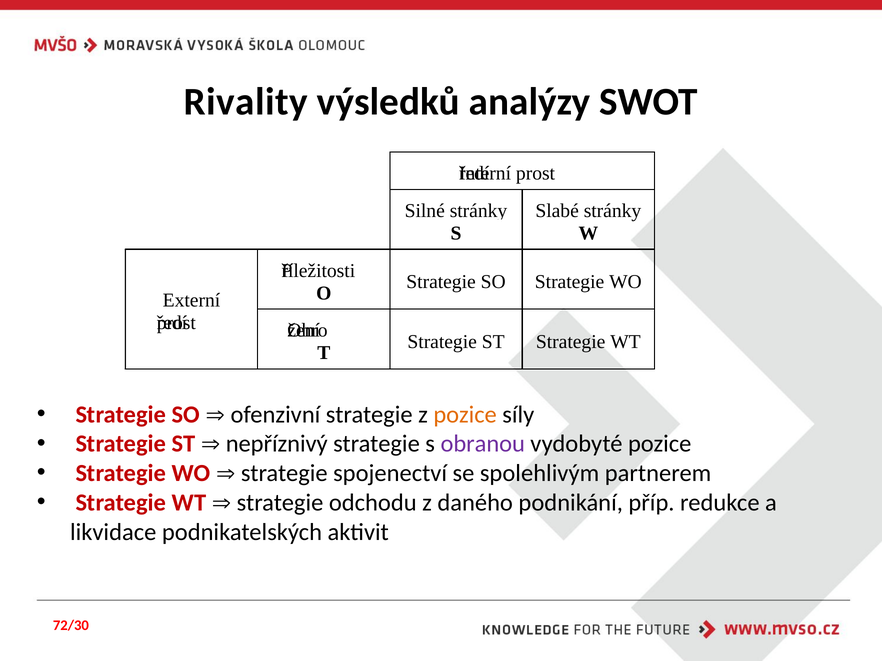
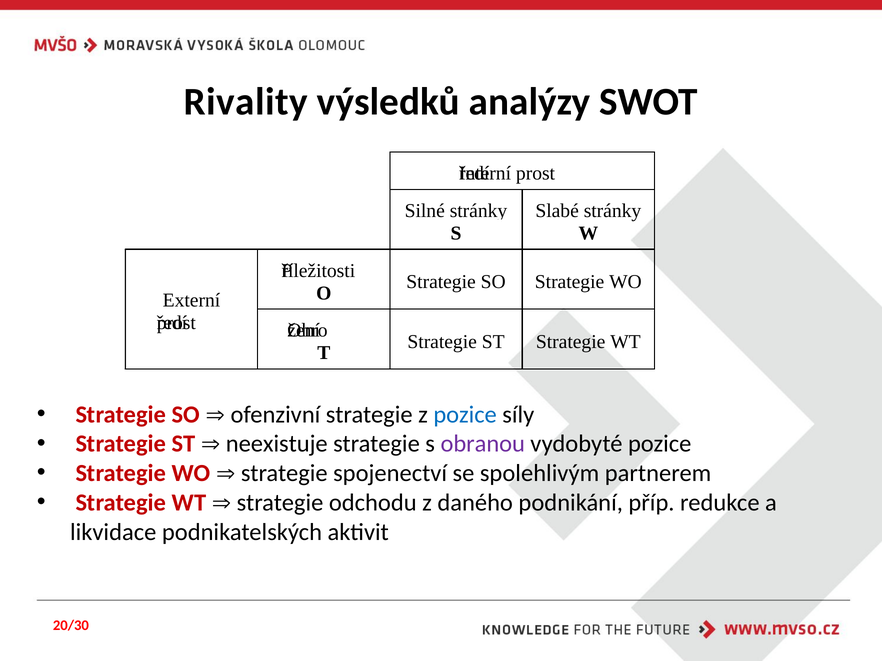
pozice at (465, 415) colour: orange -> blue
nepříznivý: nepříznivý -> neexistuje
72/30: 72/30 -> 20/30
